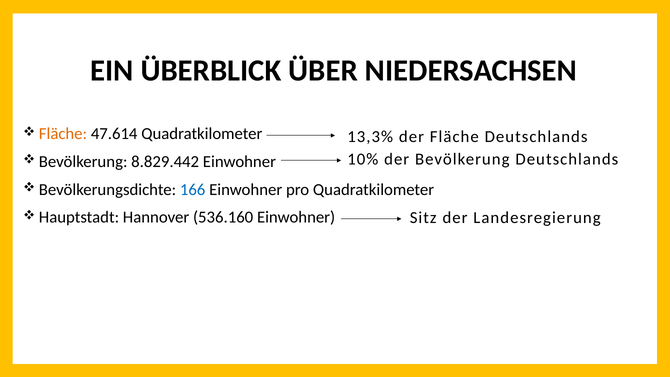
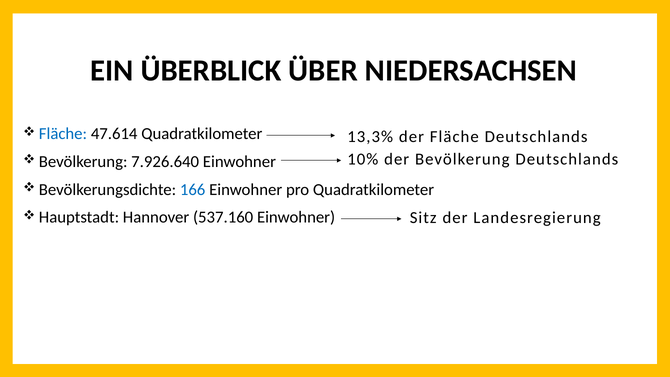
Fläche at (63, 134) colour: orange -> blue
8.829.442: 8.829.442 -> 7.926.640
536.160: 536.160 -> 537.160
